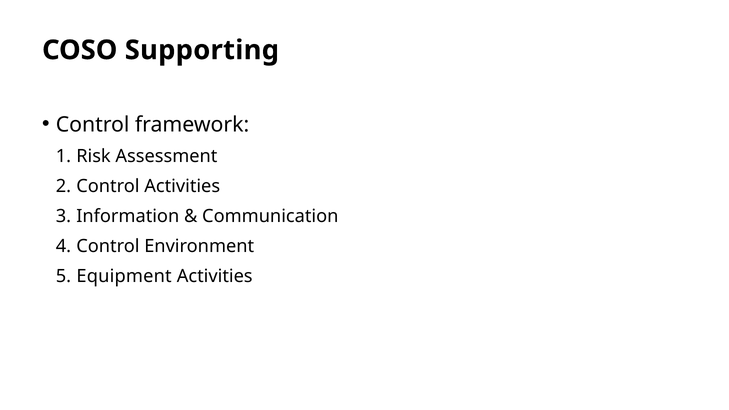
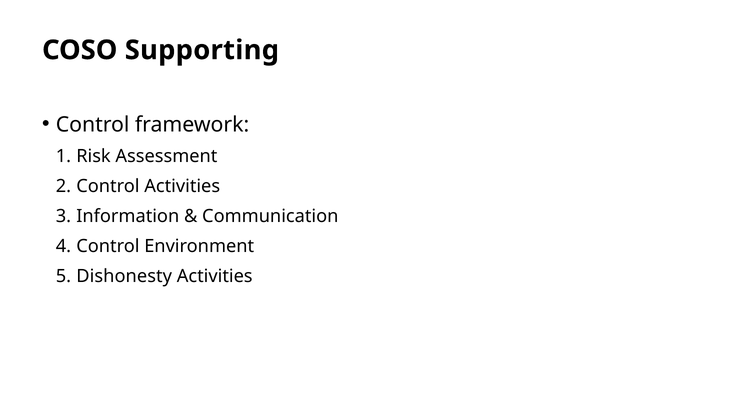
Equipment: Equipment -> Dishonesty
